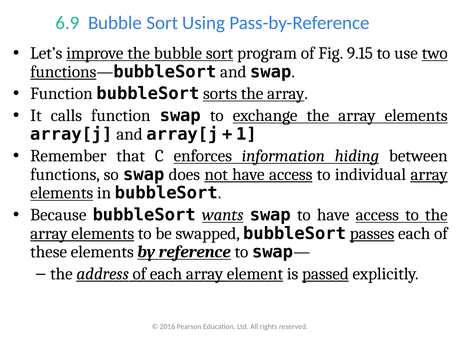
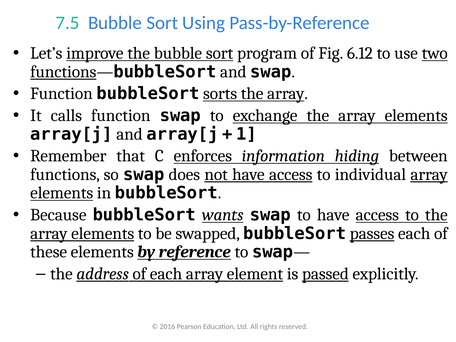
6.9: 6.9 -> 7.5
9.15: 9.15 -> 6.12
